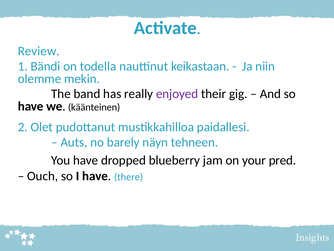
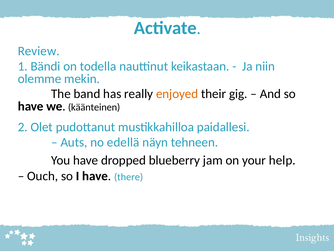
enjoyed colour: purple -> orange
barely: barely -> edellä
pred: pred -> help
